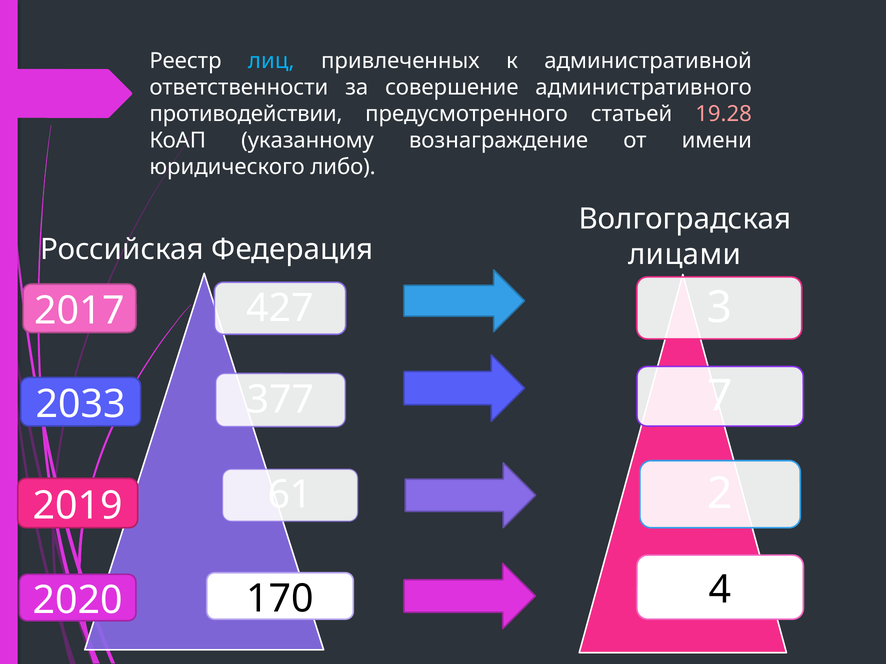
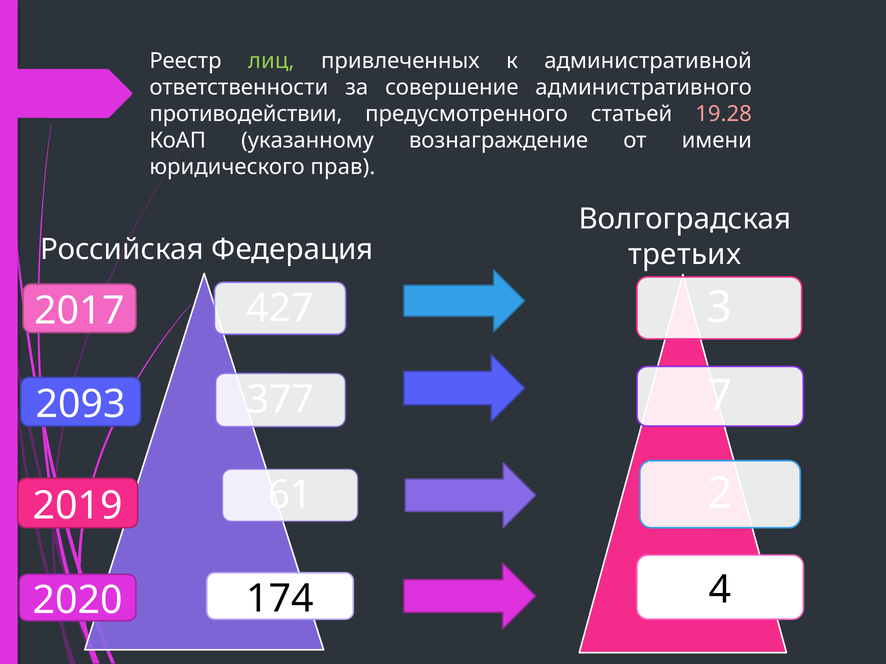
лиц colour: light blue -> light green
либо: либо -> прав
лицами: лицами -> третьих
2033: 2033 -> 2093
170: 170 -> 174
